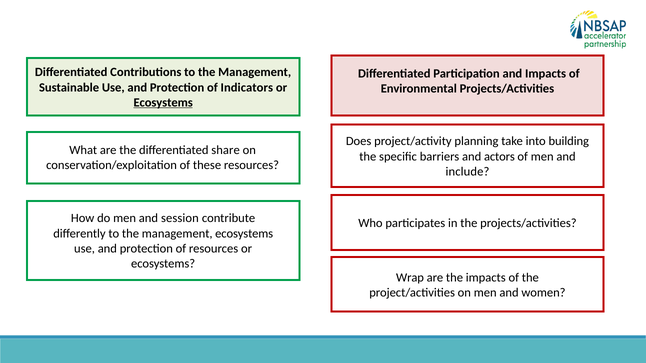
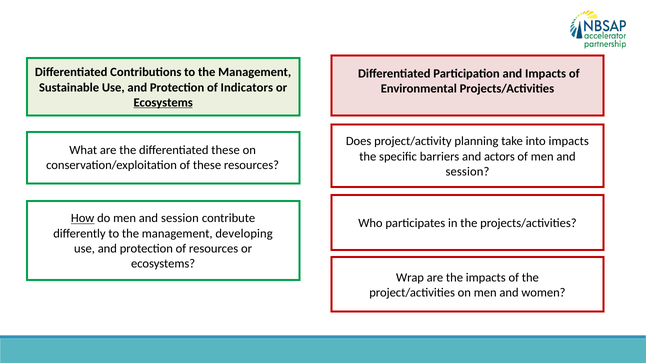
into building: building -> impacts
differentiated share: share -> these
include at (467, 172): include -> session
How underline: none -> present
management ecosystems: ecosystems -> developing
